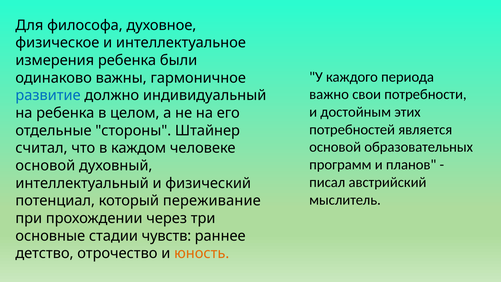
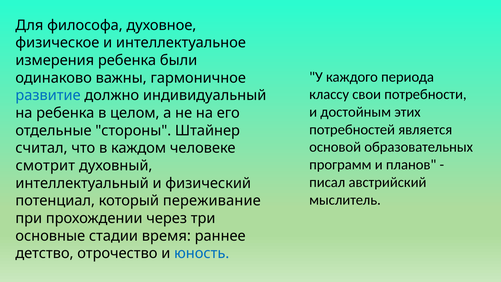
важно: важно -> классу
основой at (45, 166): основой -> смотрит
чувств: чувств -> время
юность colour: orange -> blue
